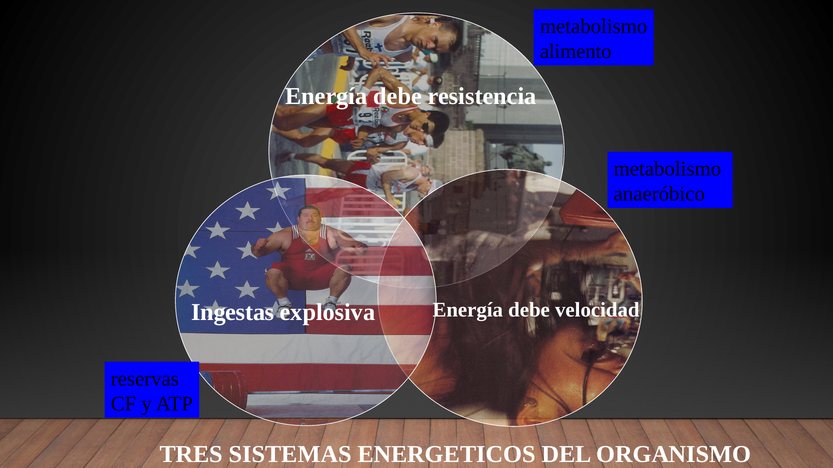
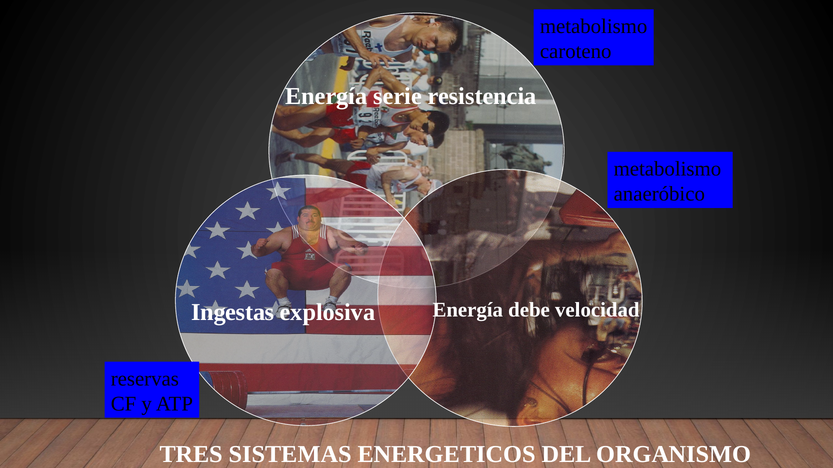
alimento: alimento -> caroteno
debe at (398, 96): debe -> serie
